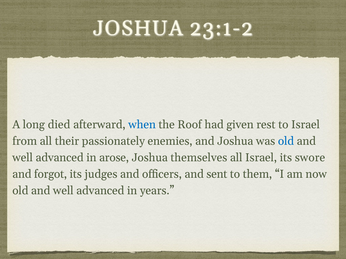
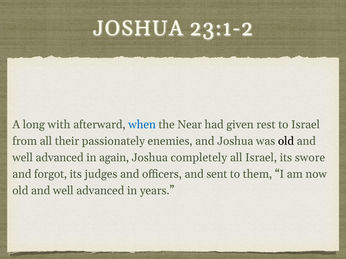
died: died -> with
Roof: Roof -> Near
old at (286, 141) colour: blue -> black
arose: arose -> again
themselves: themselves -> completely
